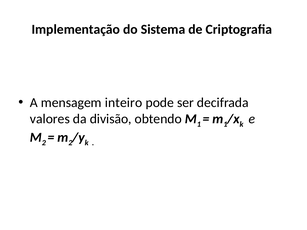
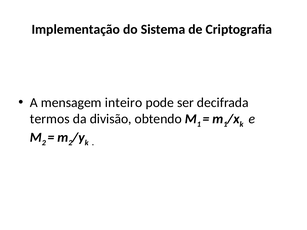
valores: valores -> termos
